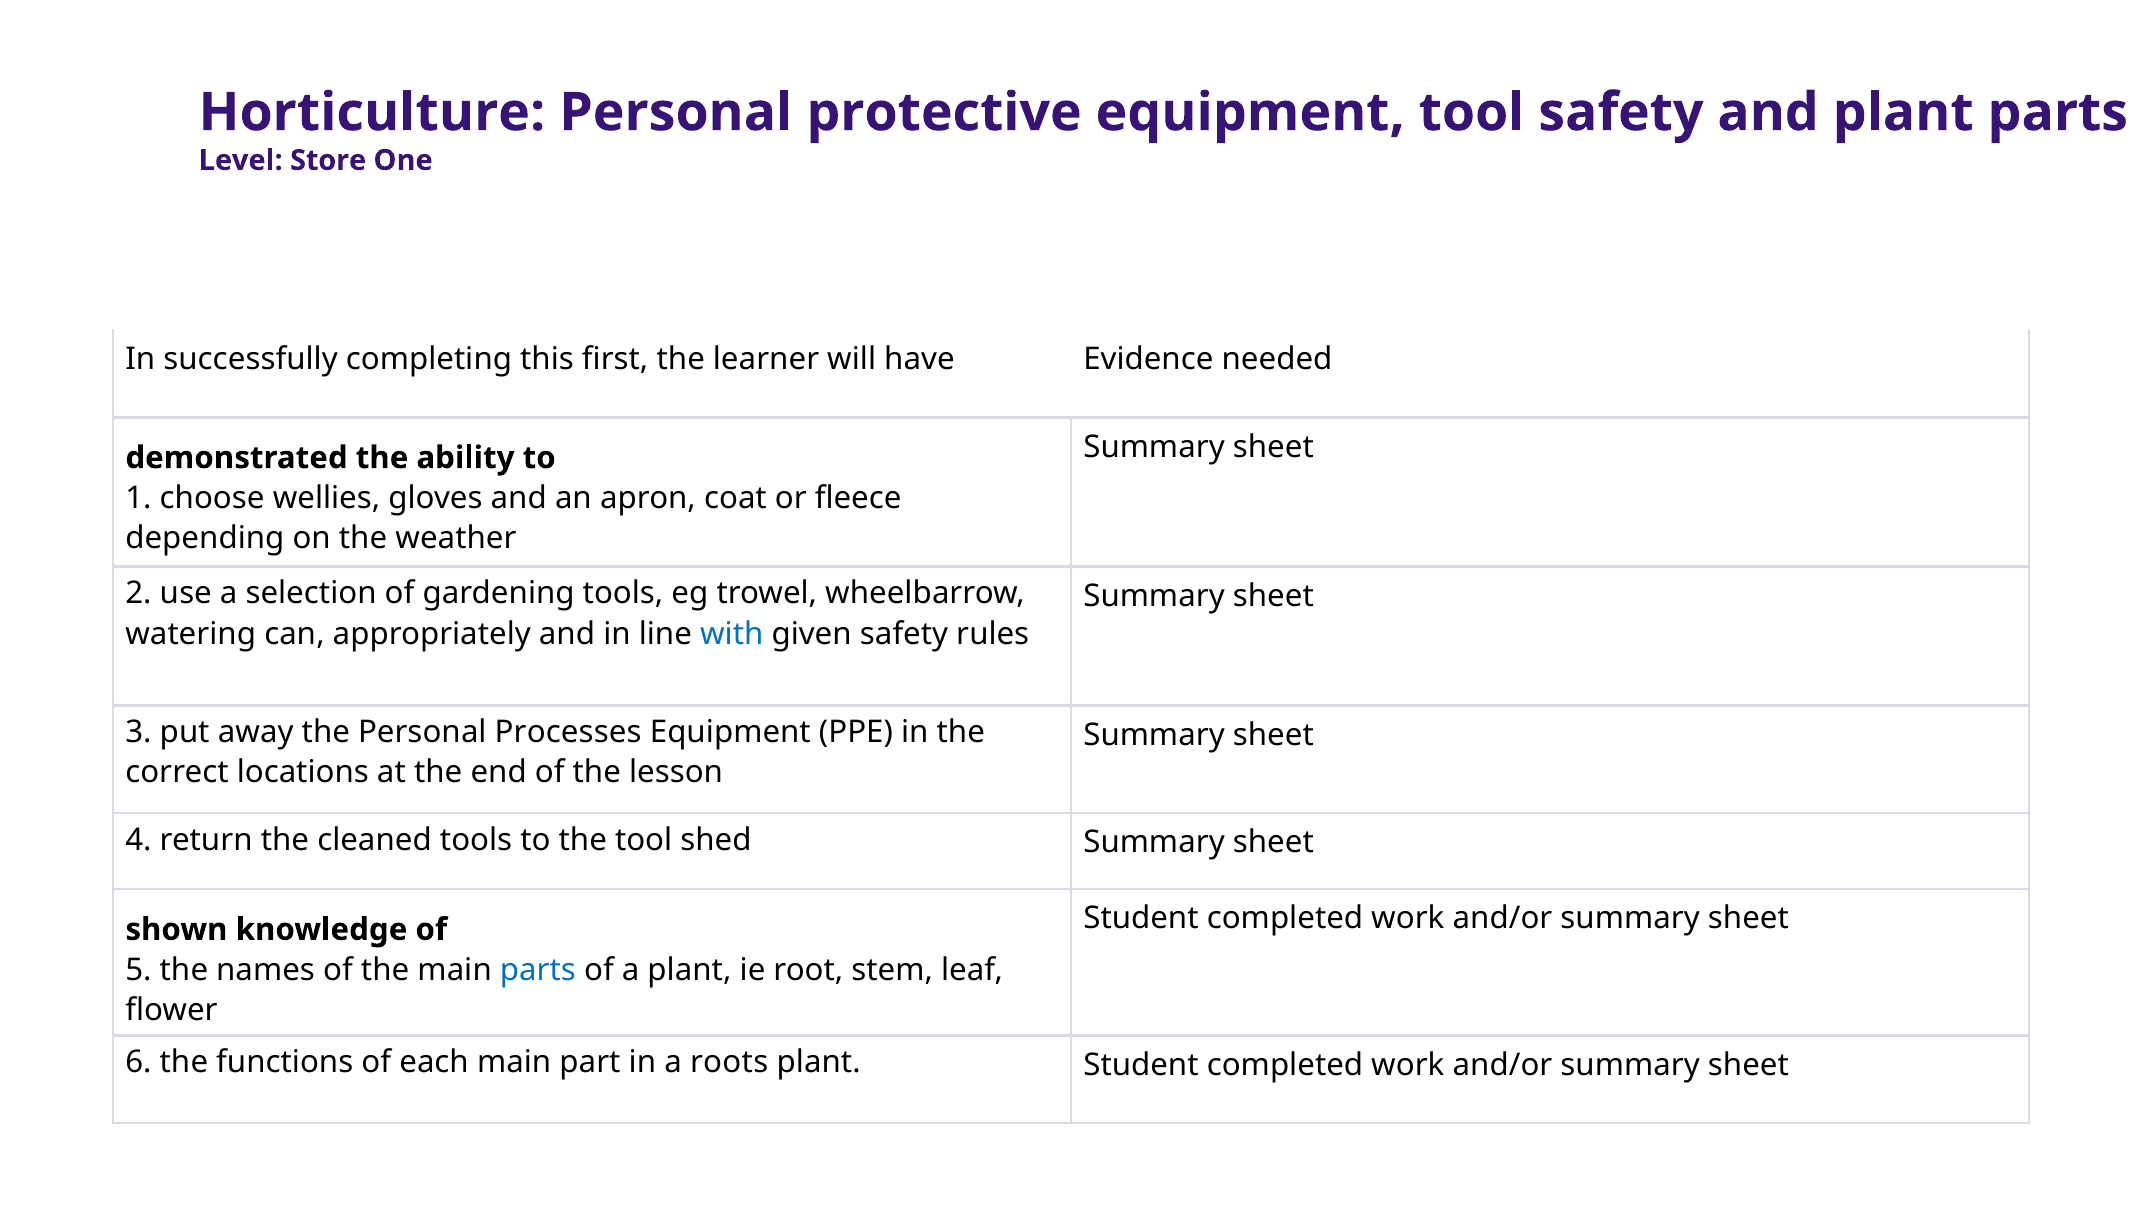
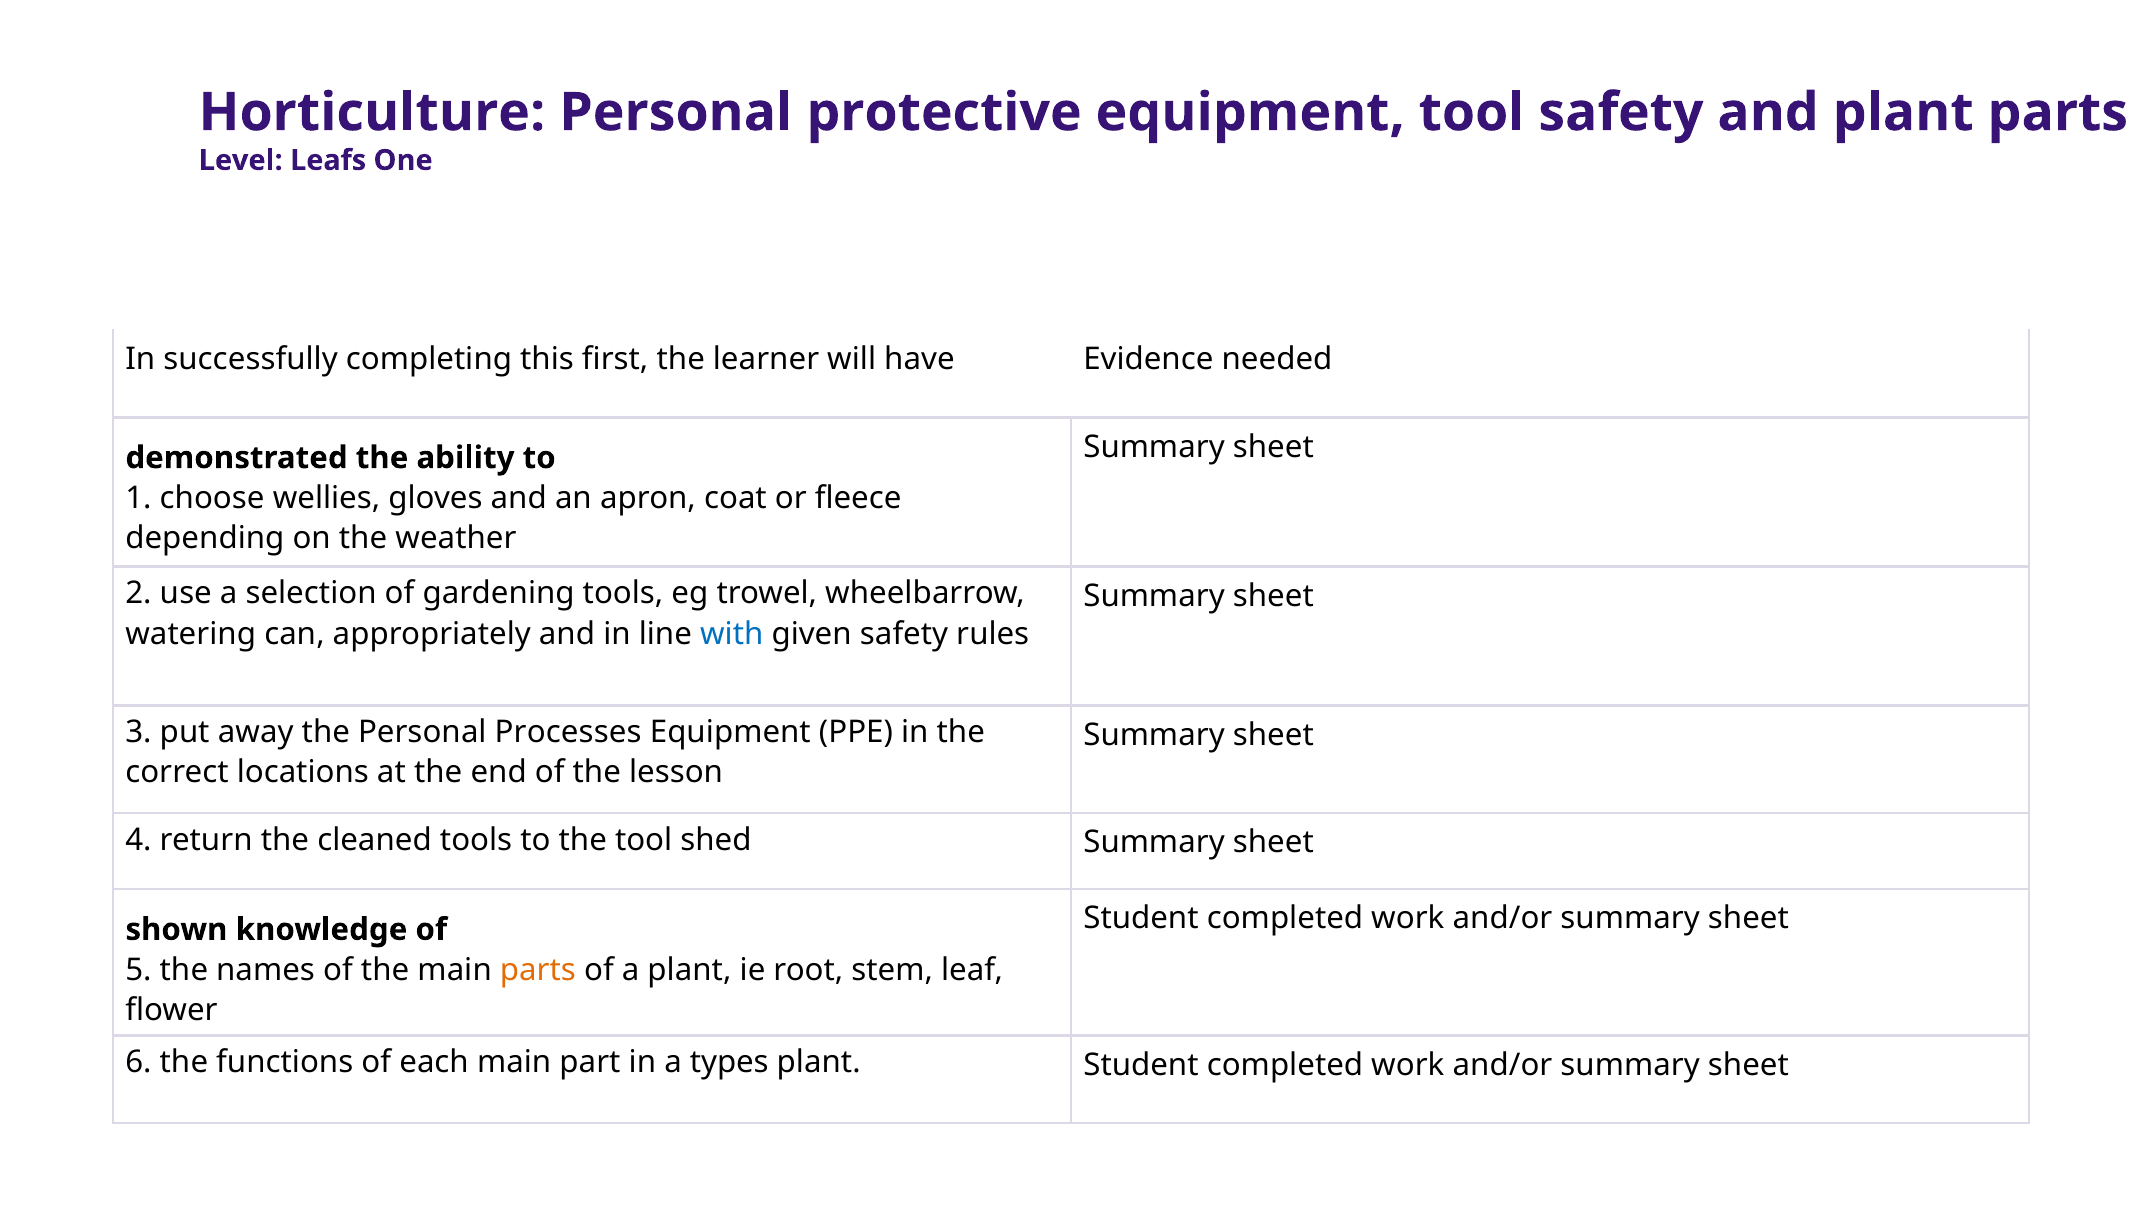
Store: Store -> Leafs
parts at (538, 970) colour: blue -> orange
roots: roots -> types
